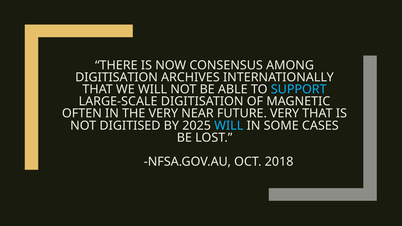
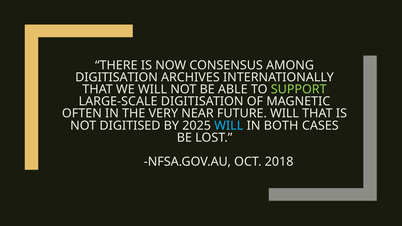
SUPPORT colour: light blue -> light green
FUTURE VERY: VERY -> WILL
SOME: SOME -> BOTH
